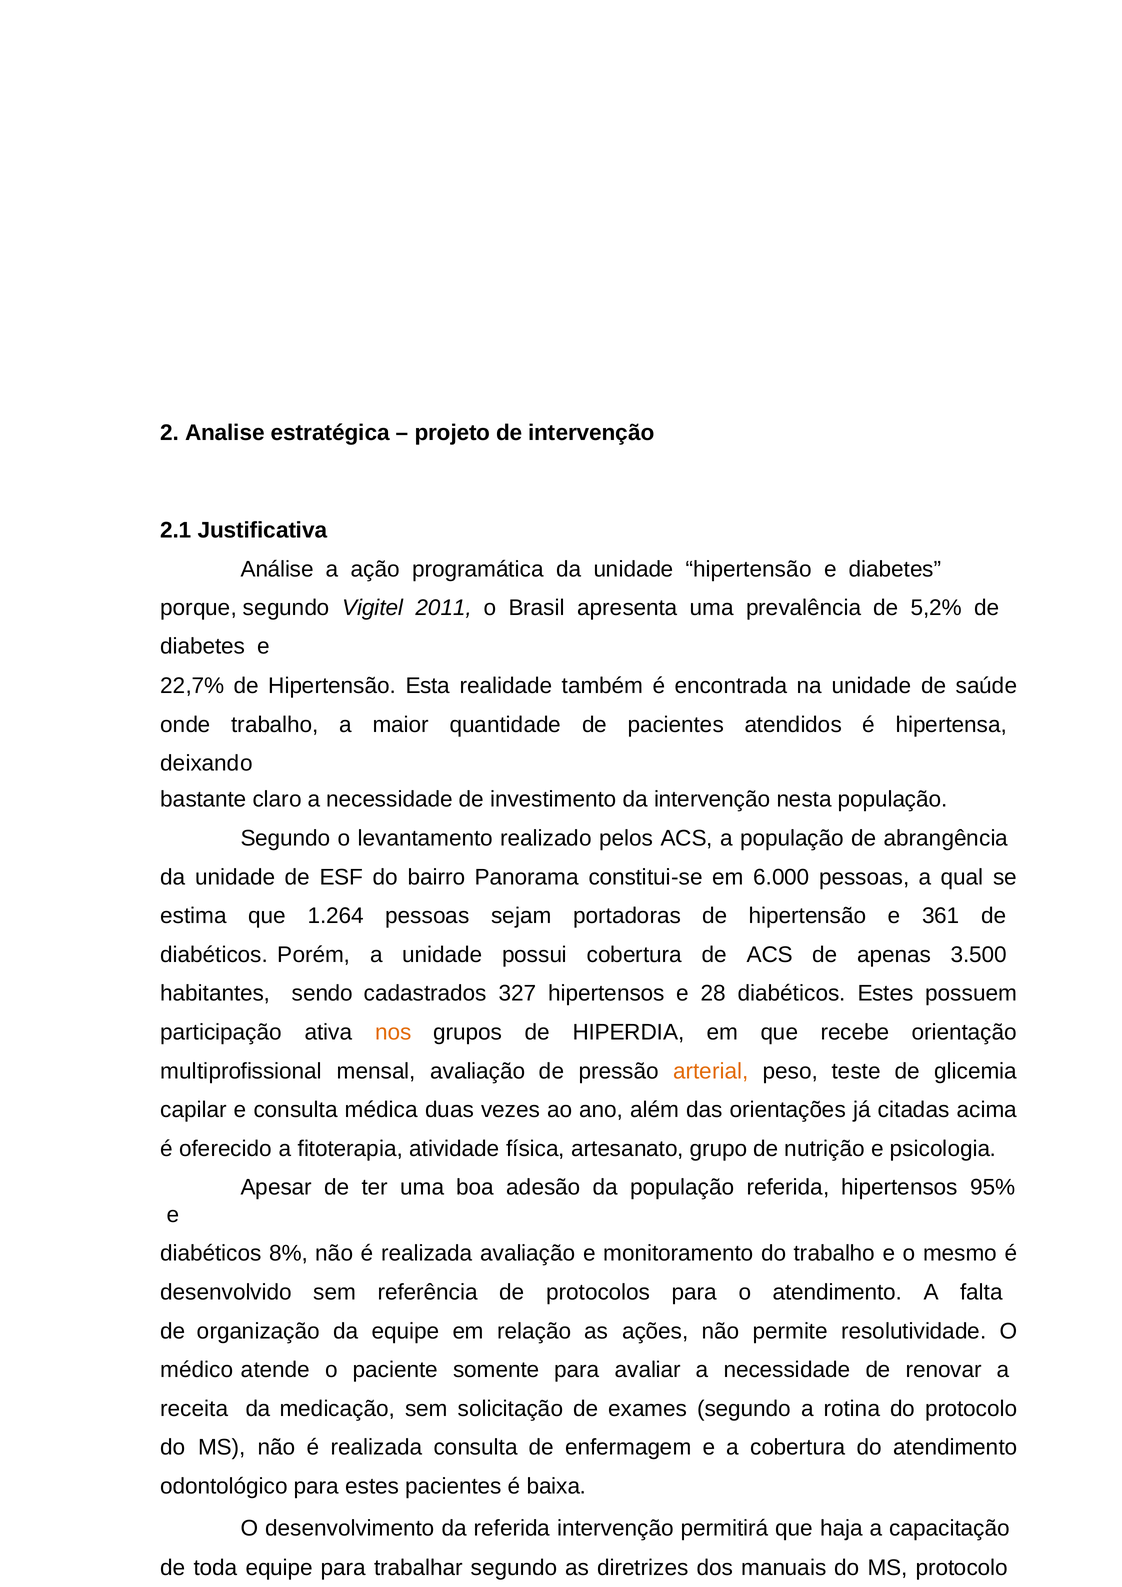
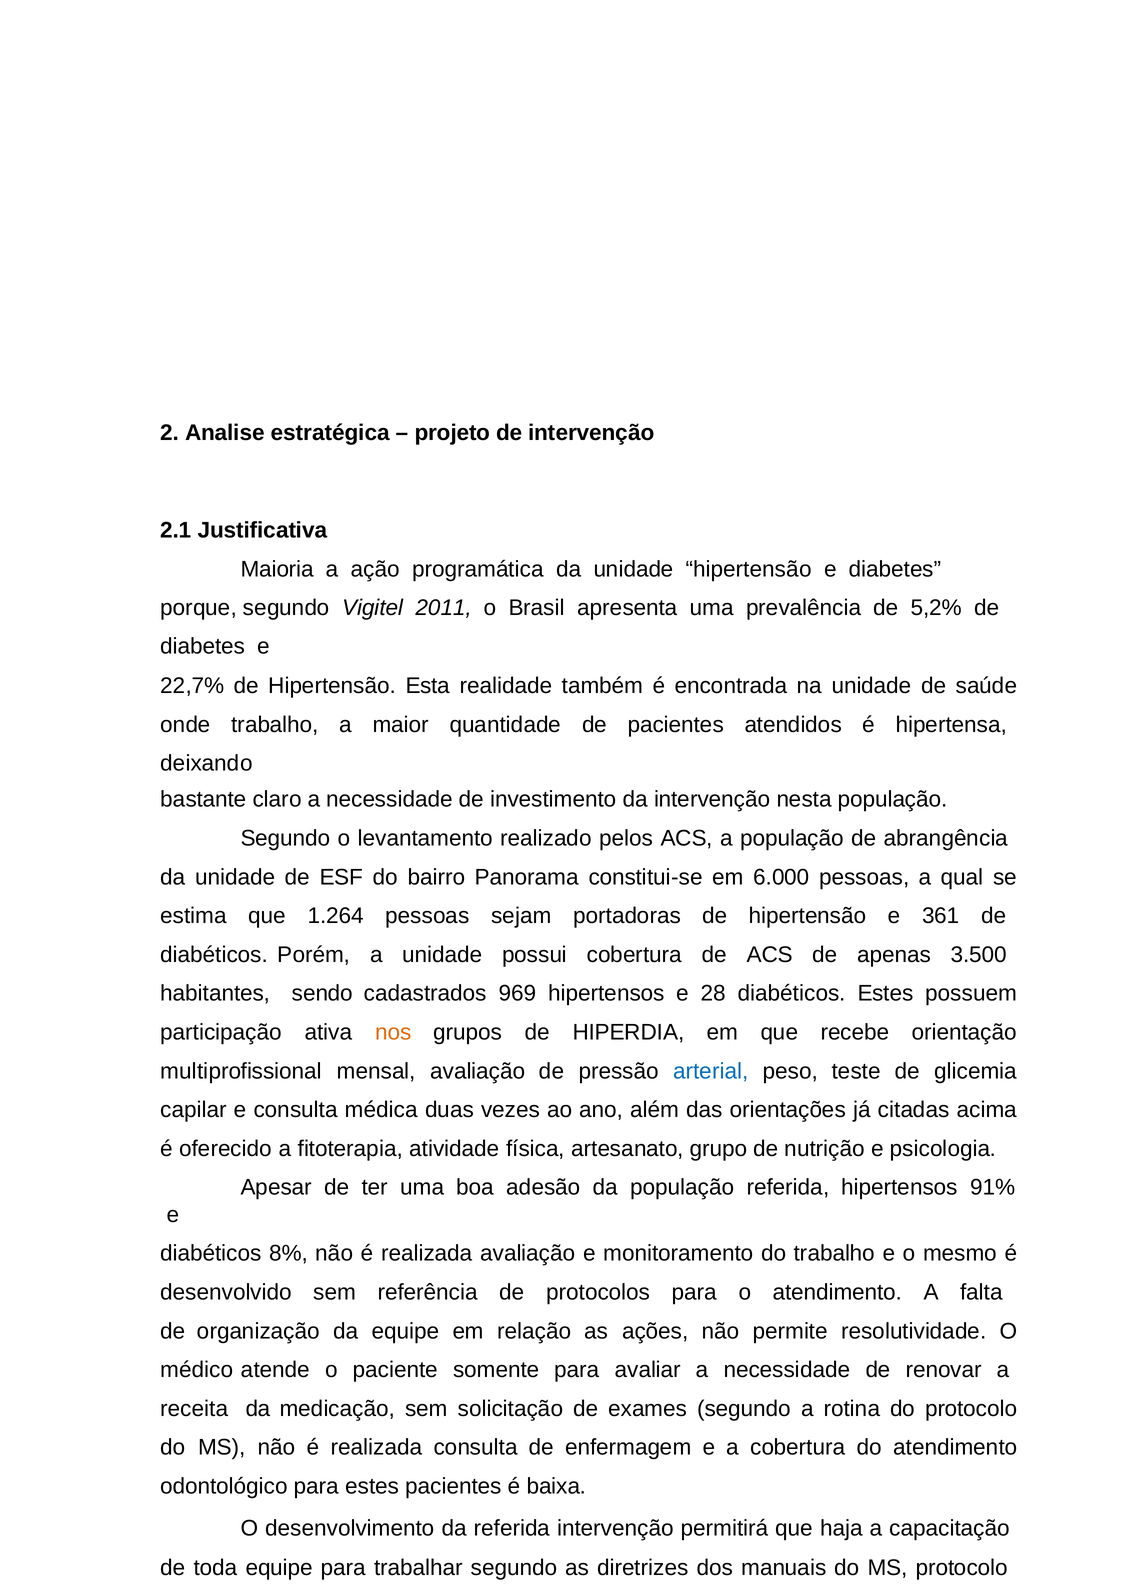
Análise: Análise -> Maioria
327: 327 -> 969
arterial colour: orange -> blue
95%: 95% -> 91%
